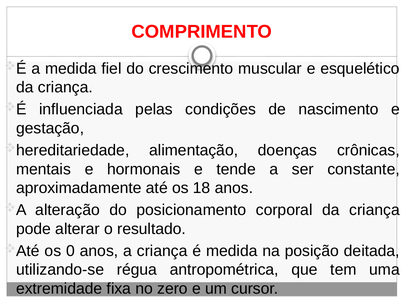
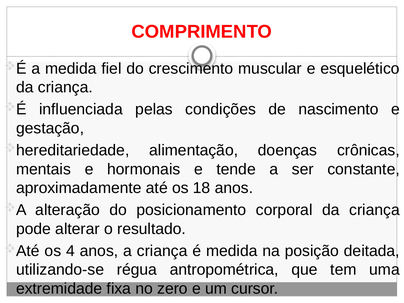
0: 0 -> 4
